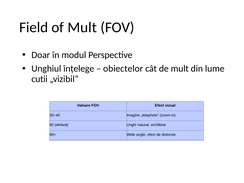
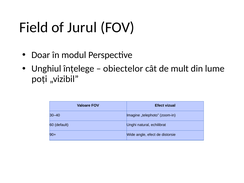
of Mult: Mult -> Jurul
cutii: cutii -> poți
